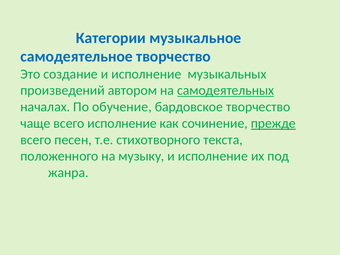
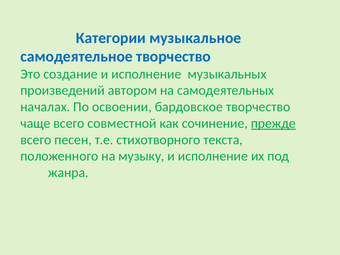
самодеятельных underline: present -> none
обучение: обучение -> освоении
всего исполнение: исполнение -> совместной
